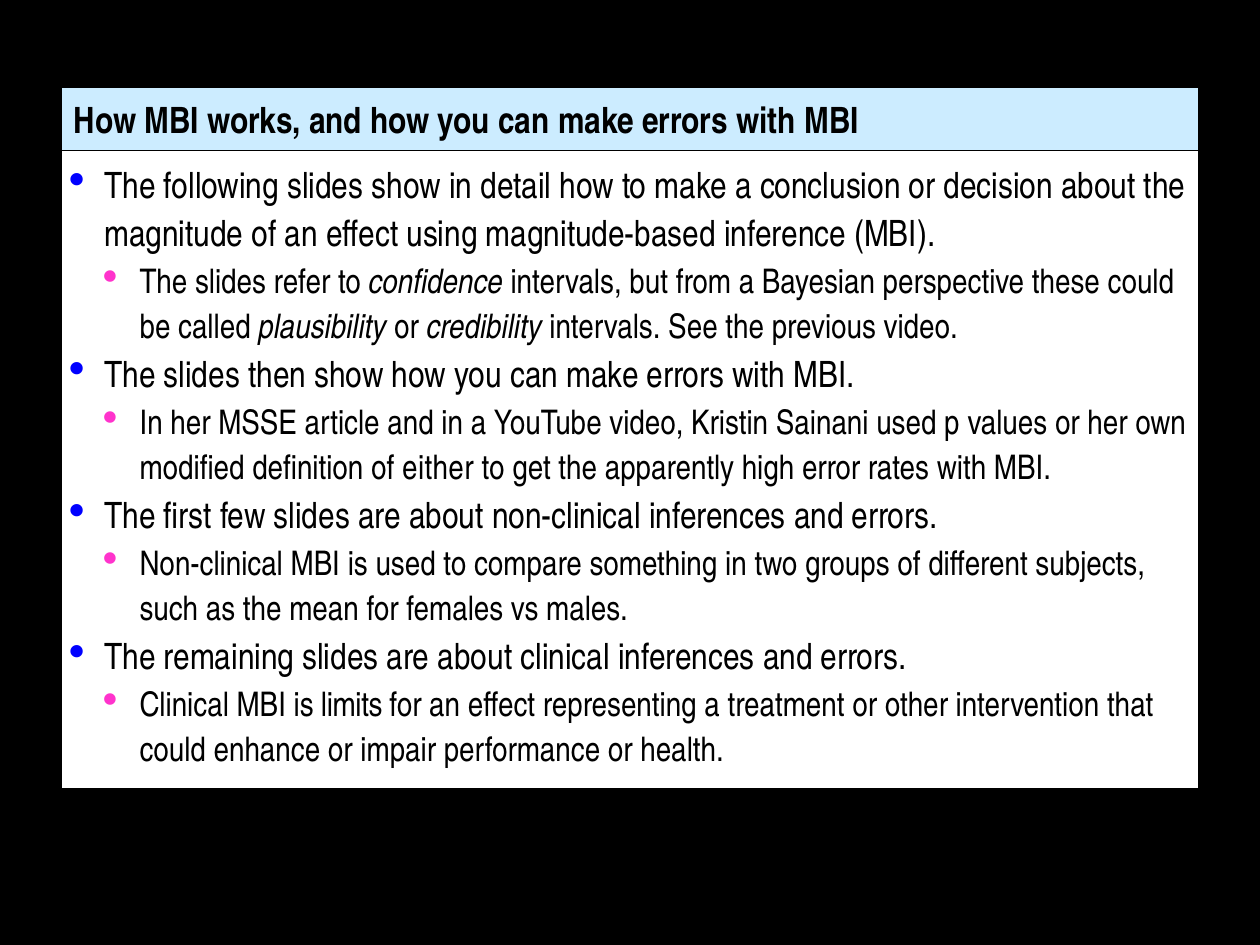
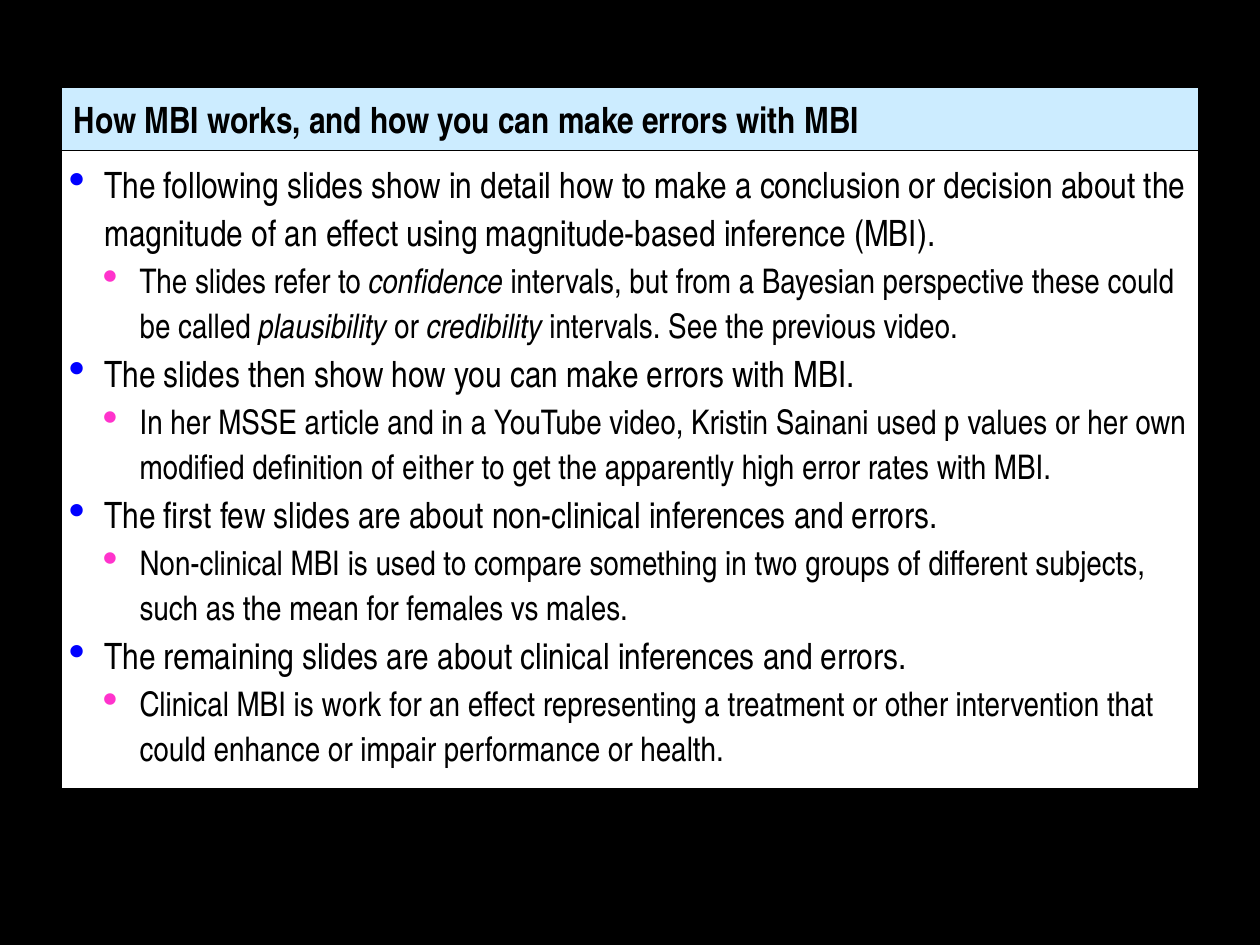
limits: limits -> work
